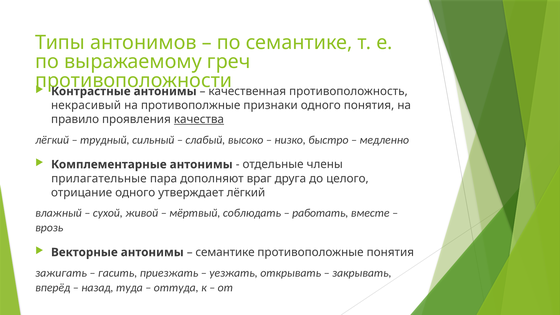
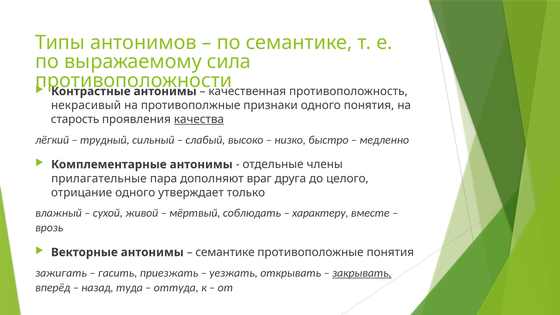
греч: греч -> сила
правило: правило -> старость
утверждает лёгкий: лёгкий -> только
работать: работать -> характеру
закрывать underline: none -> present
